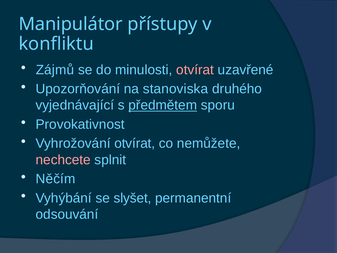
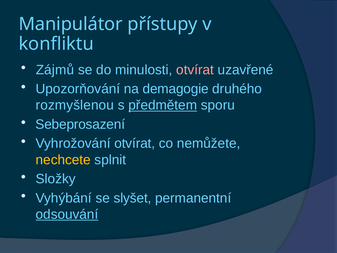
stanoviska: stanoviska -> demagogie
vyjednávající: vyjednávající -> rozmyšlenou
Provokativnost: Provokativnost -> Sebeprosazení
nechcete colour: pink -> yellow
Něčím: Něčím -> Složky
odsouvání underline: none -> present
